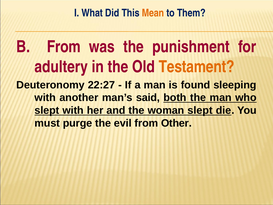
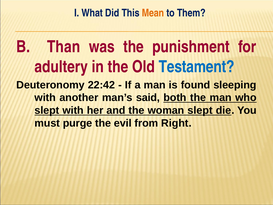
B From: From -> Than
Testament colour: orange -> blue
22:27: 22:27 -> 22:42
Other: Other -> Right
